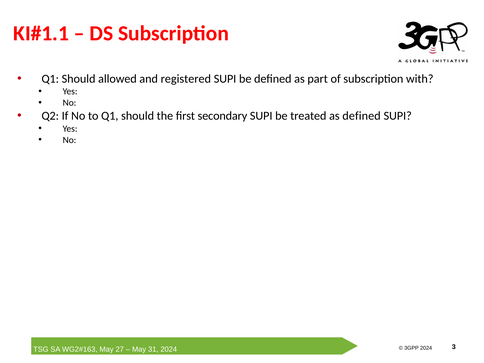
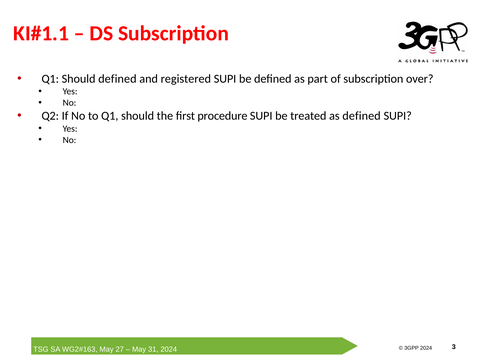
Should allowed: allowed -> defined
with: with -> over
secondary: secondary -> procedure
